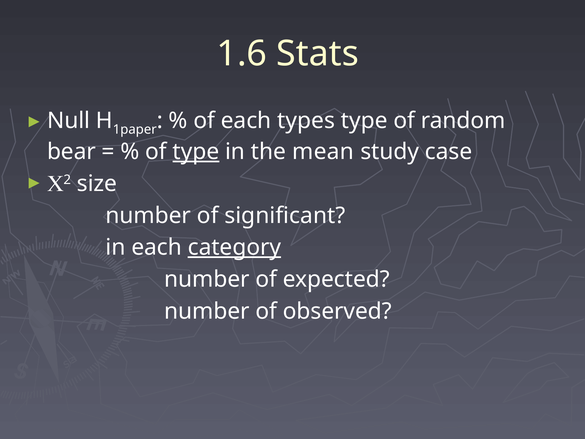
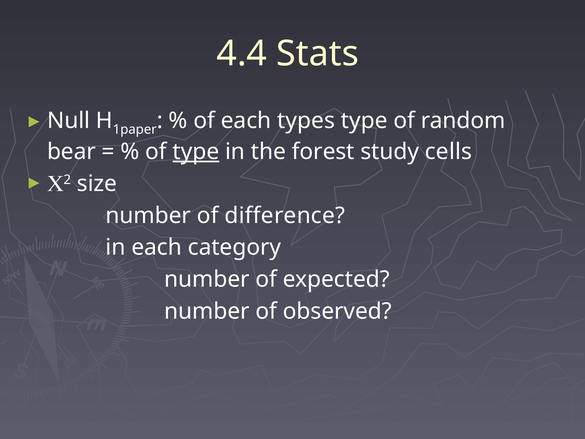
1.6: 1.6 -> 4.4
mean: mean -> forest
case: case -> cells
significant: significant -> difference
category underline: present -> none
